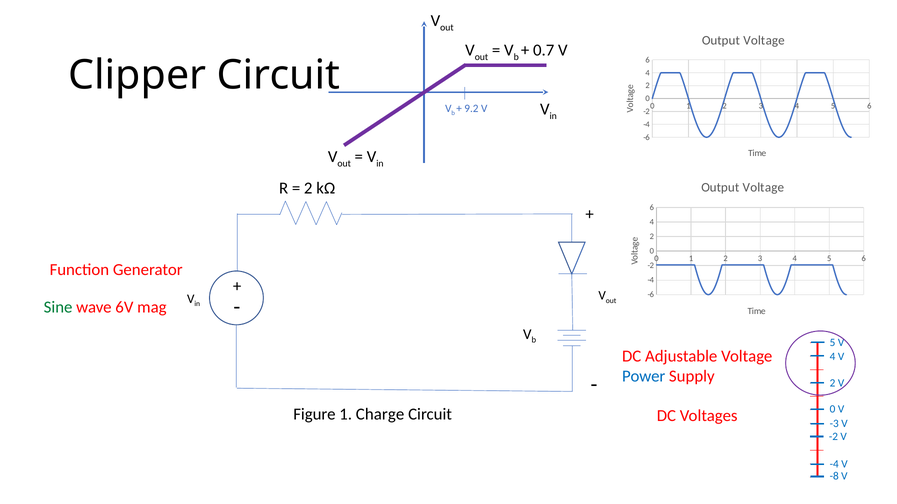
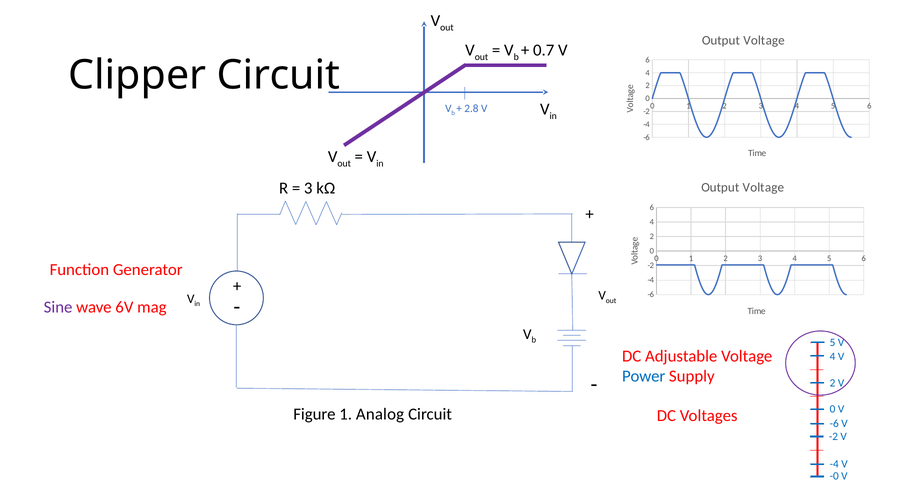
9.2: 9.2 -> 2.8
2 at (308, 189): 2 -> 3
Sine colour: green -> purple
Charge: Charge -> Analog
-3 at (834, 424): -3 -> -6
-8: -8 -> -0
